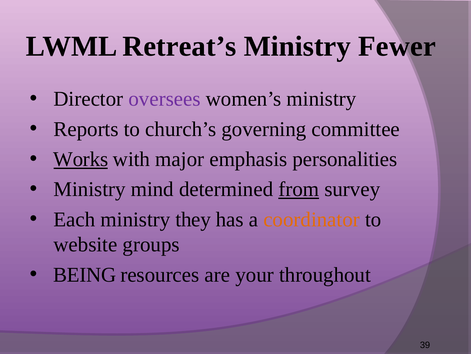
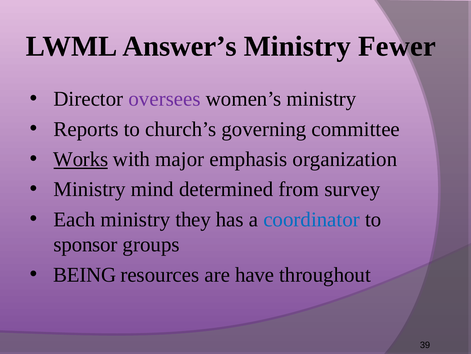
Retreat’s: Retreat’s -> Answer’s
personalities: personalities -> organization
from underline: present -> none
coordinator colour: orange -> blue
website: website -> sponsor
your: your -> have
